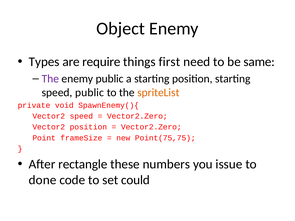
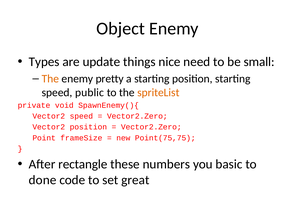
require: require -> update
first: first -> nice
same: same -> small
The at (50, 79) colour: purple -> orange
enemy public: public -> pretty
issue: issue -> basic
could: could -> great
